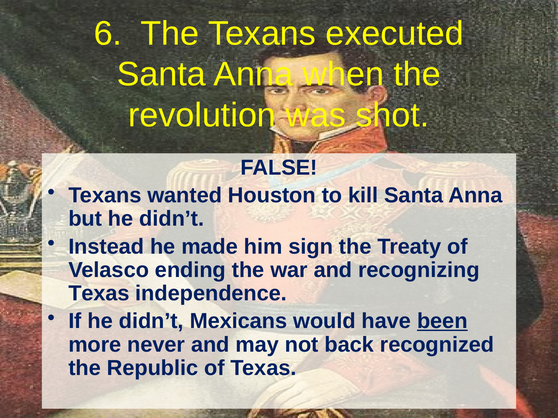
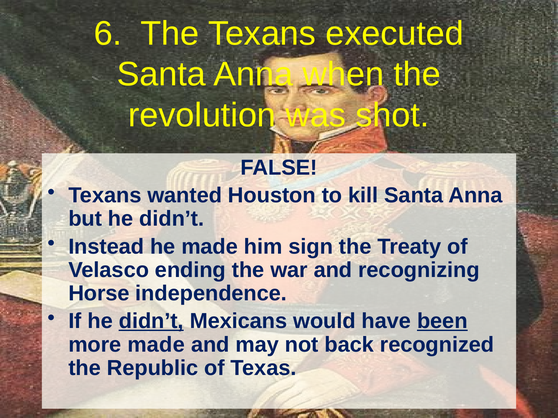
Texas at (99, 294): Texas -> Horse
didn’t at (151, 322) underline: none -> present
more never: never -> made
